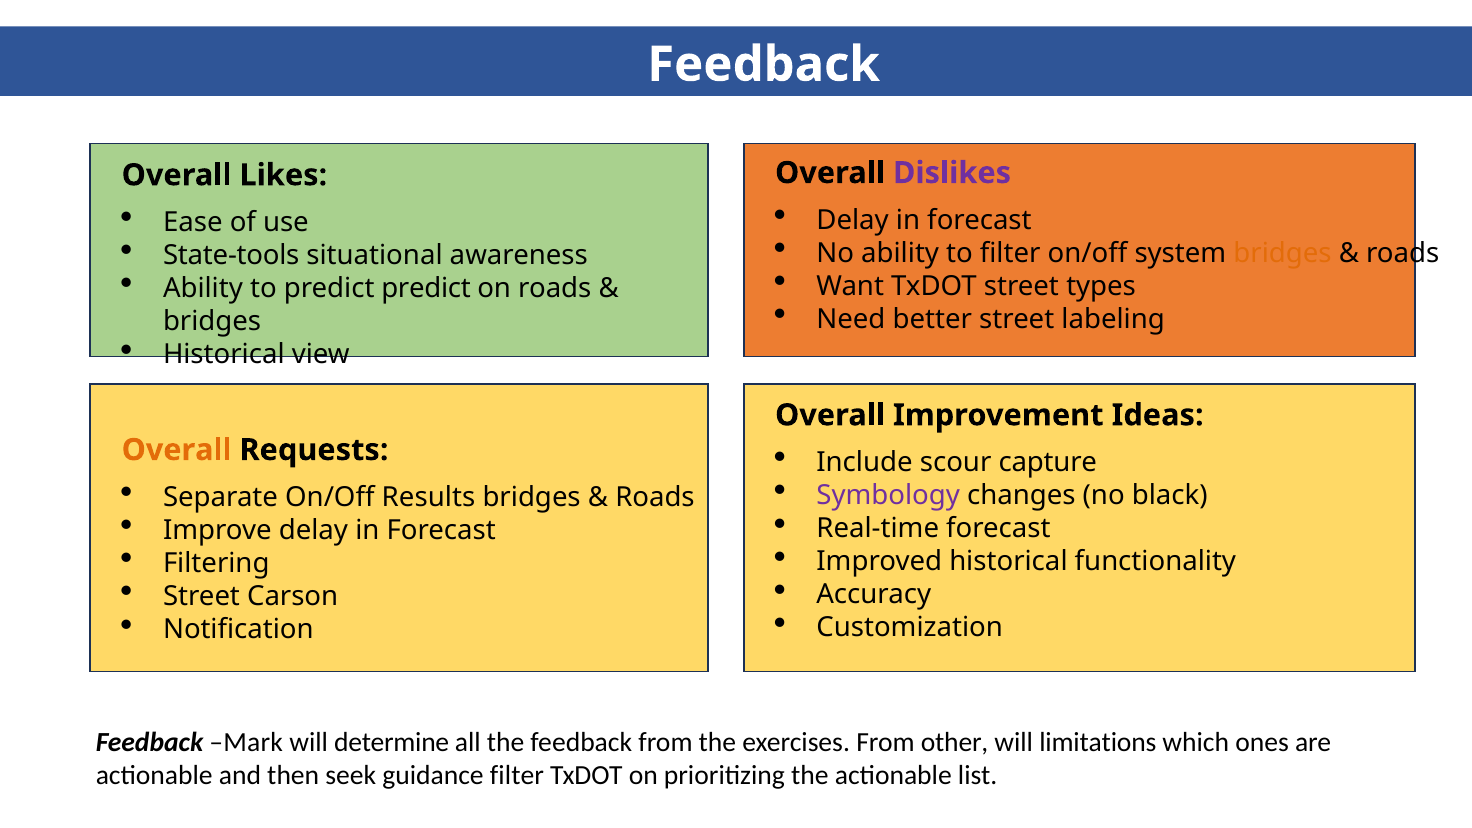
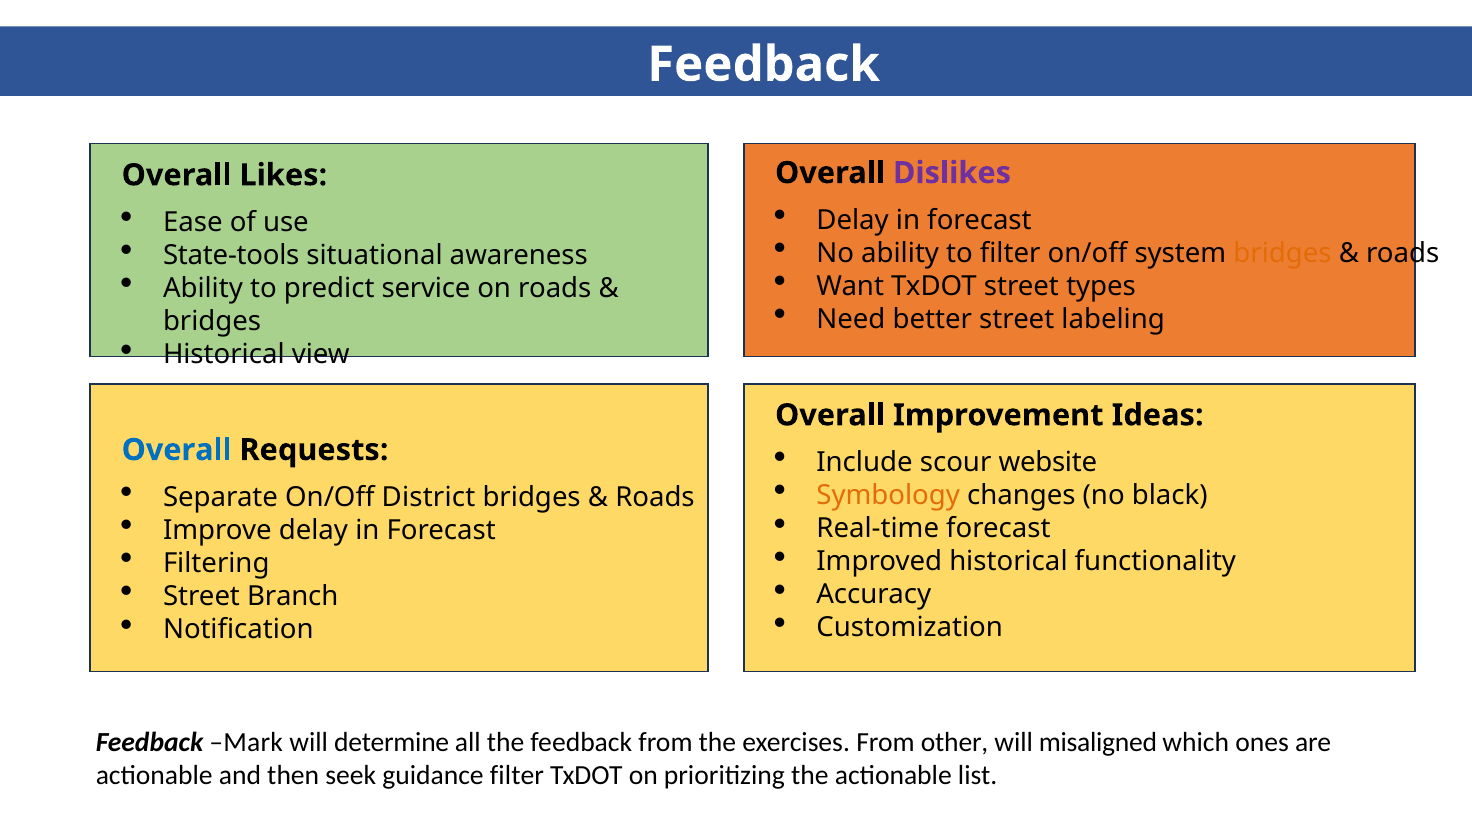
predict predict: predict -> service
Overall at (177, 450) colour: orange -> blue
capture: capture -> website
Symbology colour: purple -> orange
Results: Results -> District
Carson: Carson -> Branch
limitations: limitations -> misaligned
